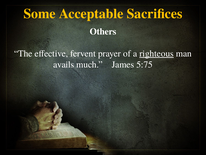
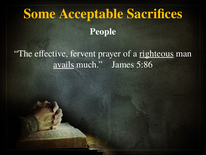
Others: Others -> People
avails underline: none -> present
5:75: 5:75 -> 5:86
